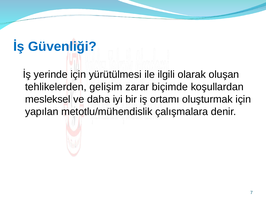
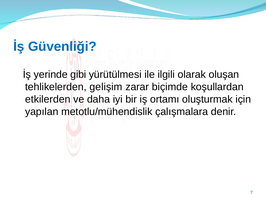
yerinde için: için -> gibi
mesleksel: mesleksel -> etkilerden
